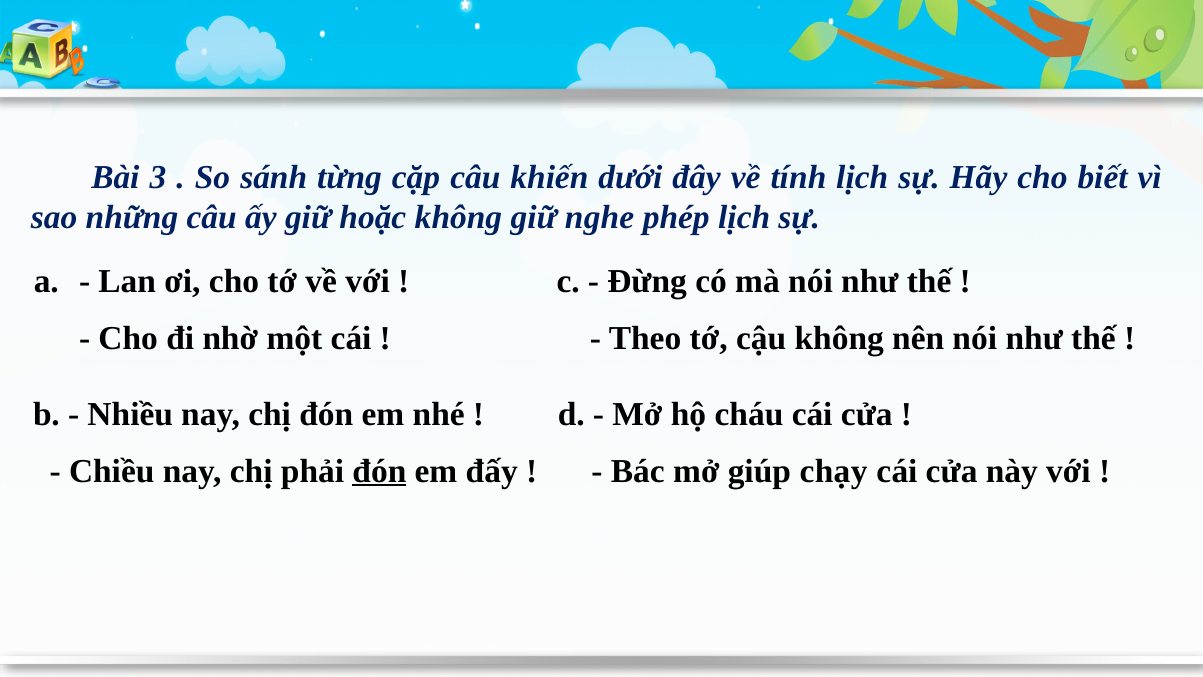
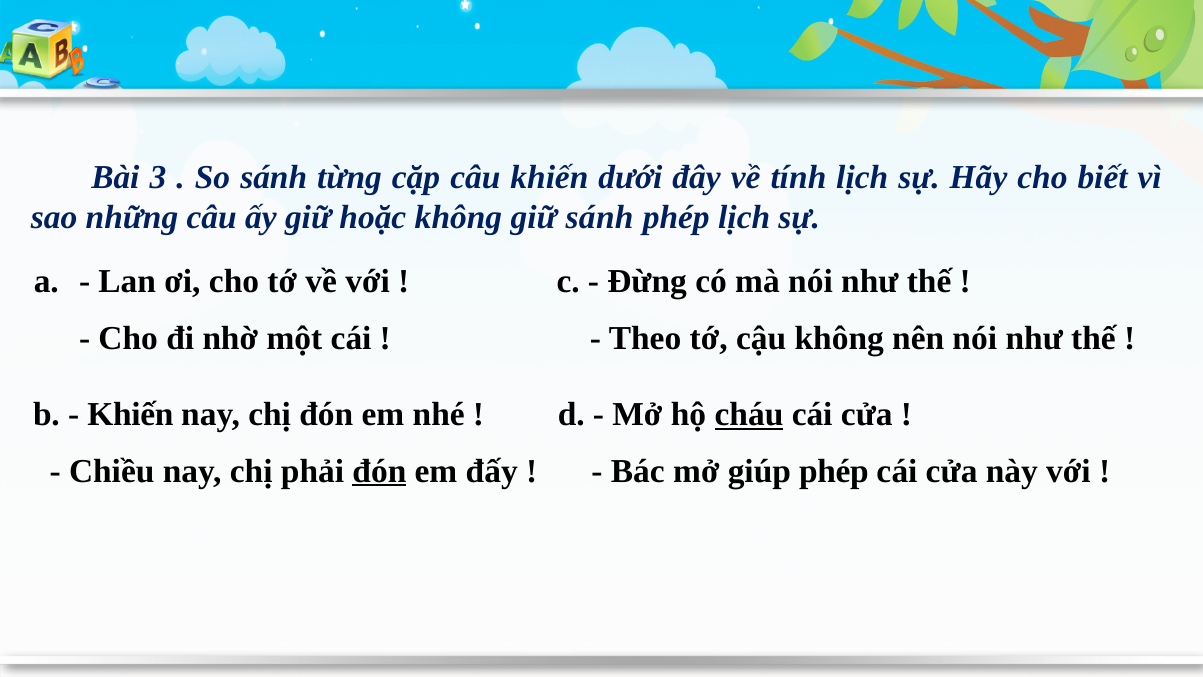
giữ nghe: nghe -> sánh
Nhiều at (130, 414): Nhiều -> Khiến
cháu underline: none -> present
giúp chạy: chạy -> phép
